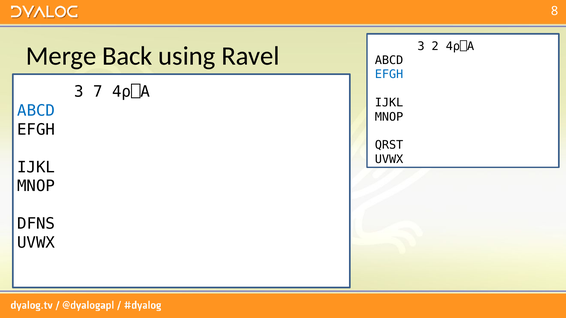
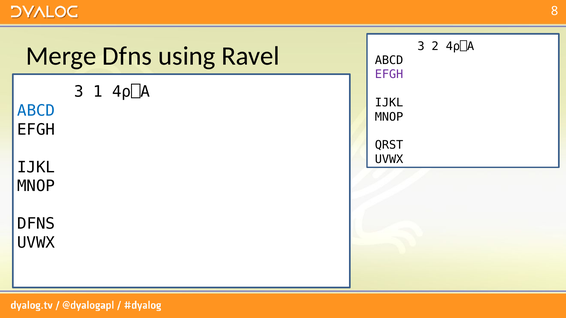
Merge Back: Back -> Dfns
EFGH at (389, 74) colour: blue -> purple
7: 7 -> 1
